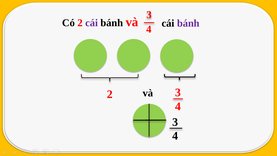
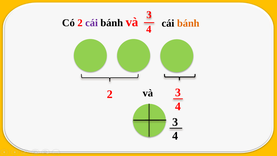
bánh at (188, 23) colour: purple -> orange
